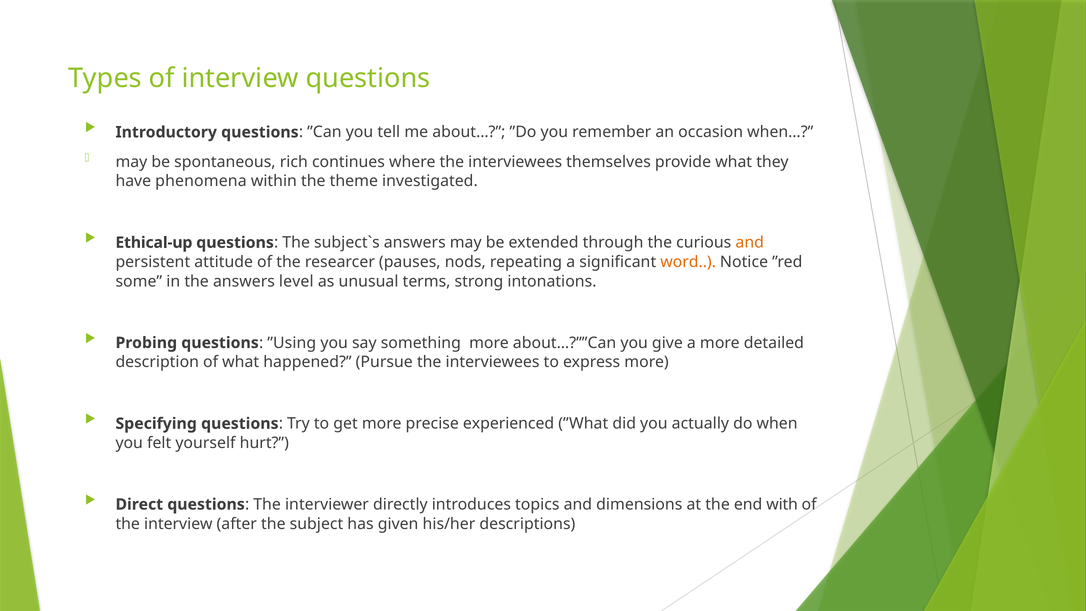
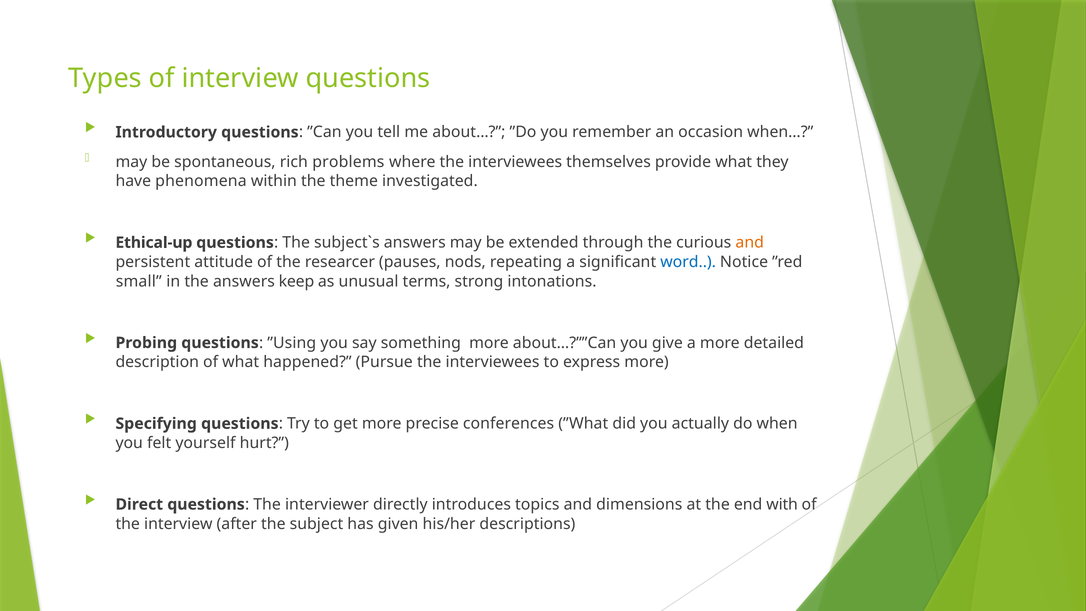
continues: continues -> problems
word colour: orange -> blue
some: some -> small
level: level -> keep
experienced: experienced -> conferences
